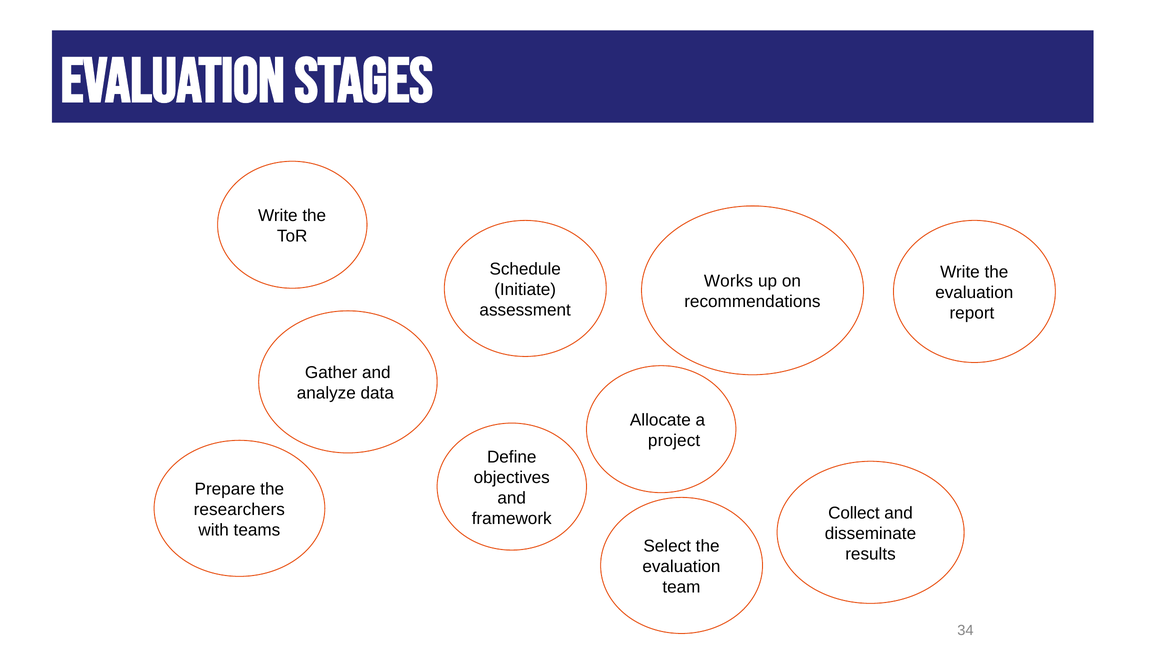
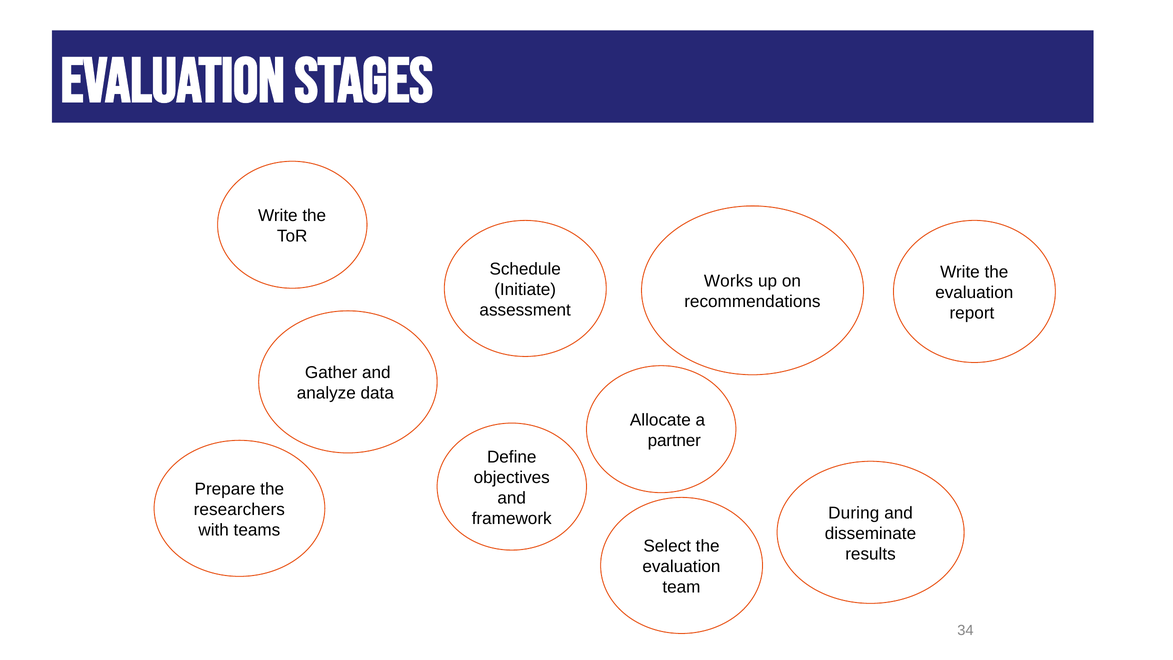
project: project -> partner
Collect: Collect -> During
